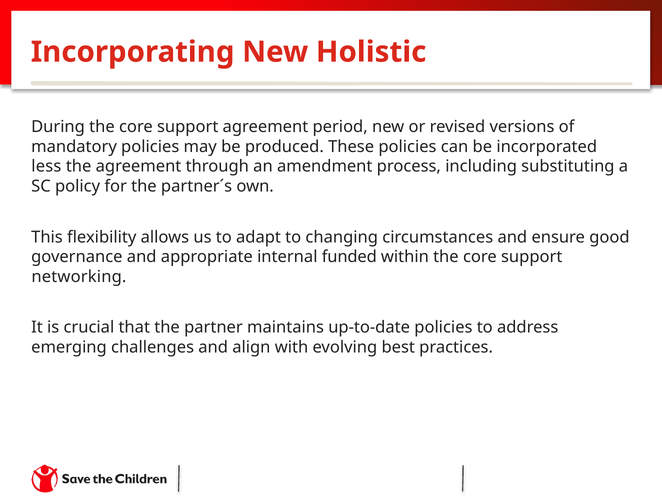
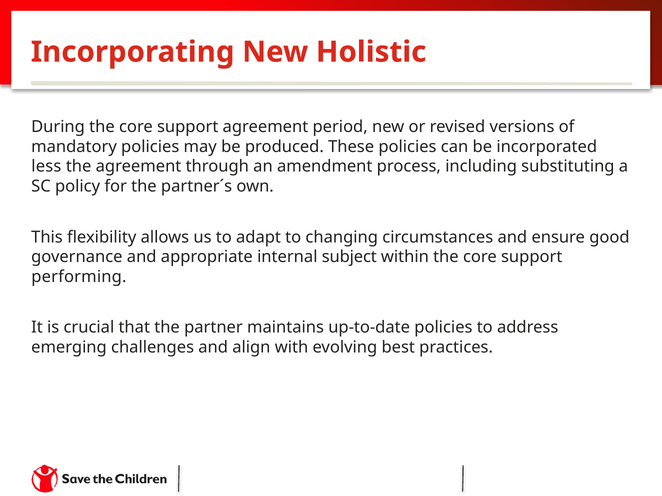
funded: funded -> subject
networking: networking -> performing
